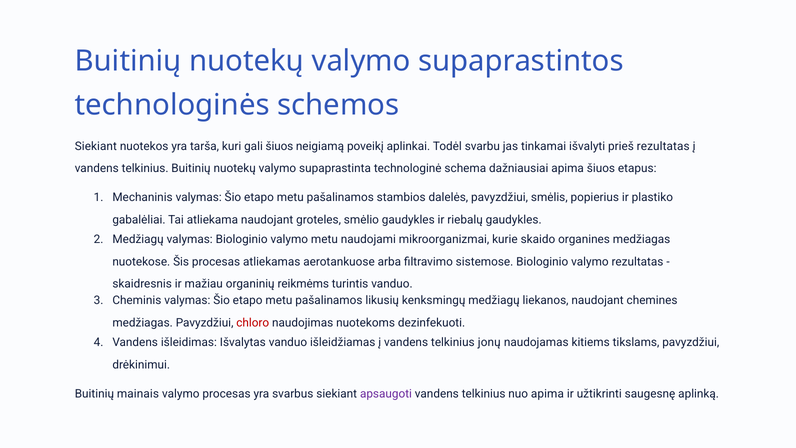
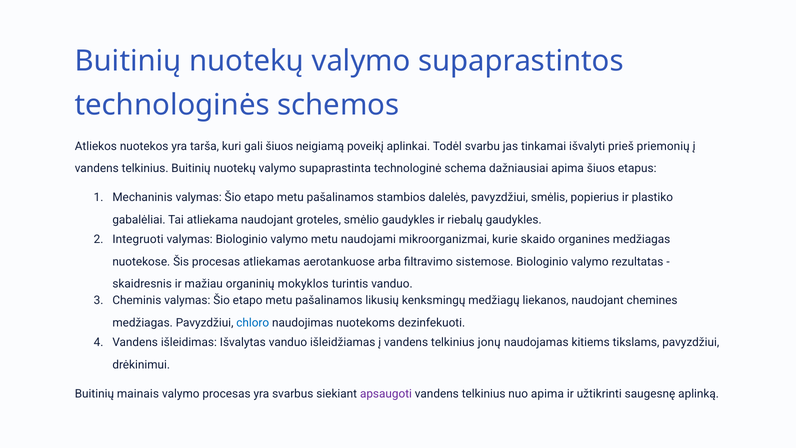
Siekiant at (96, 146): Siekiant -> Atliekos
prieš rezultatas: rezultatas -> priemonių
Medžiagų at (138, 239): Medžiagų -> Integruoti
reikmėms: reikmėms -> mokyklos
chloro colour: red -> blue
